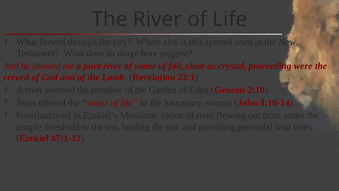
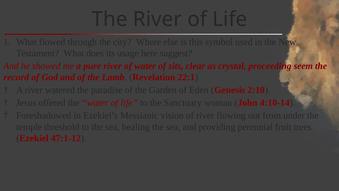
fail: fail -> sits
were: were -> seem
